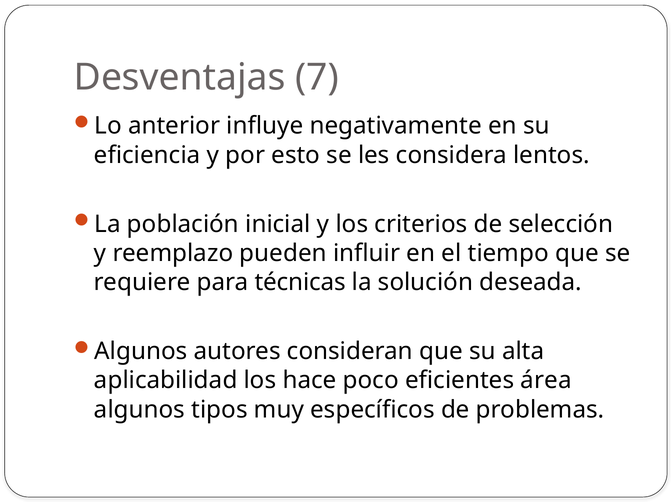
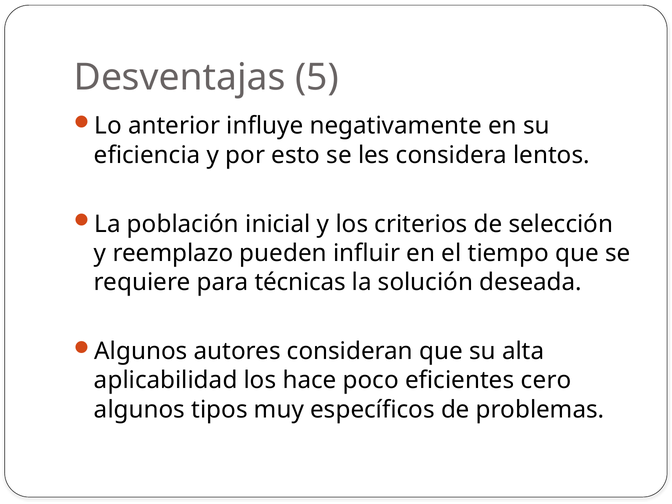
7: 7 -> 5
área: área -> cero
